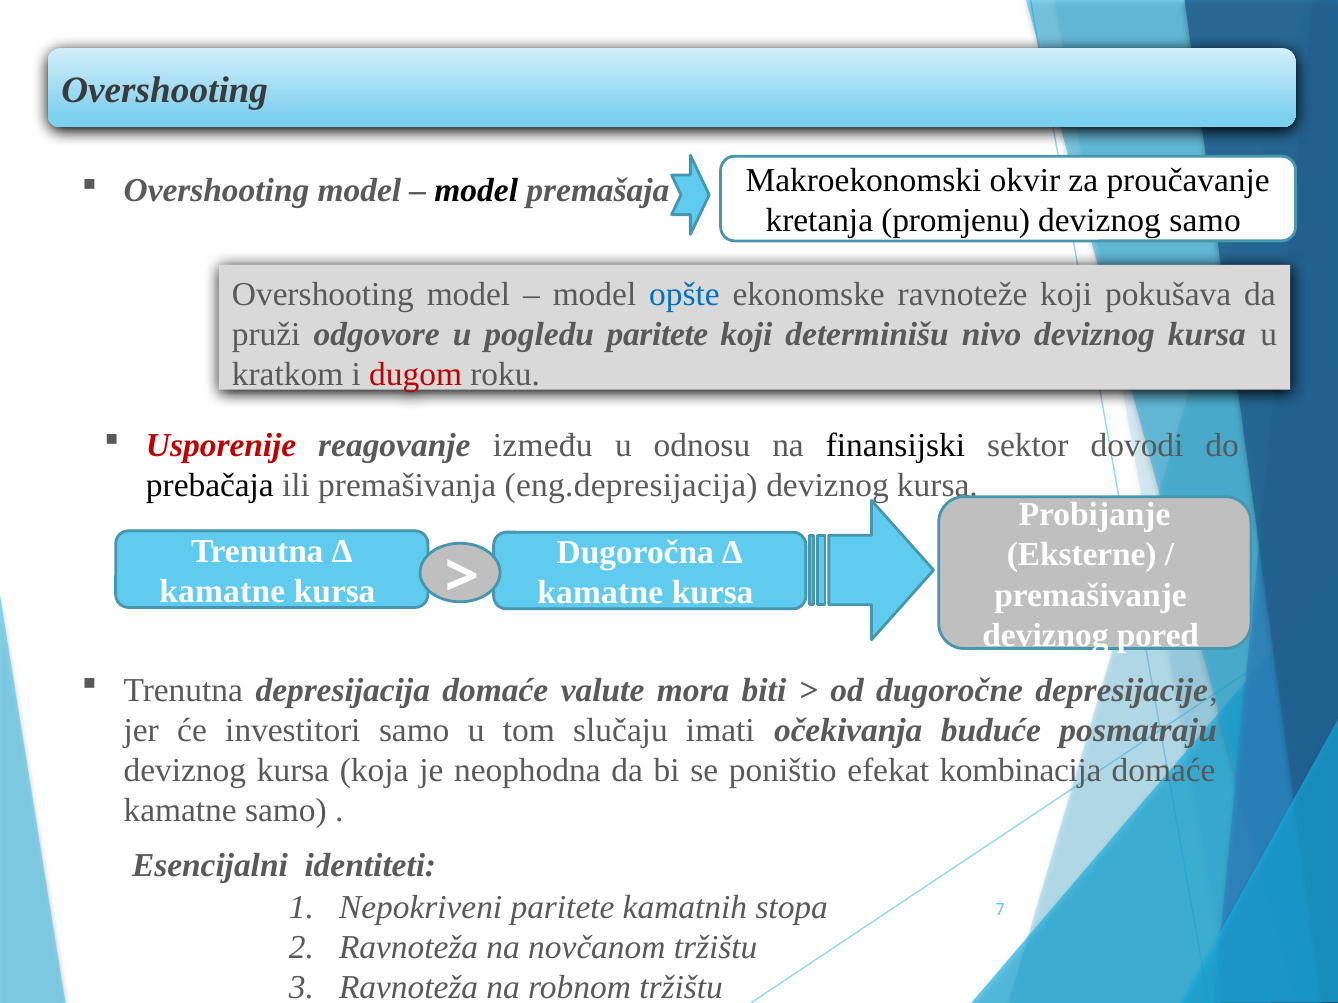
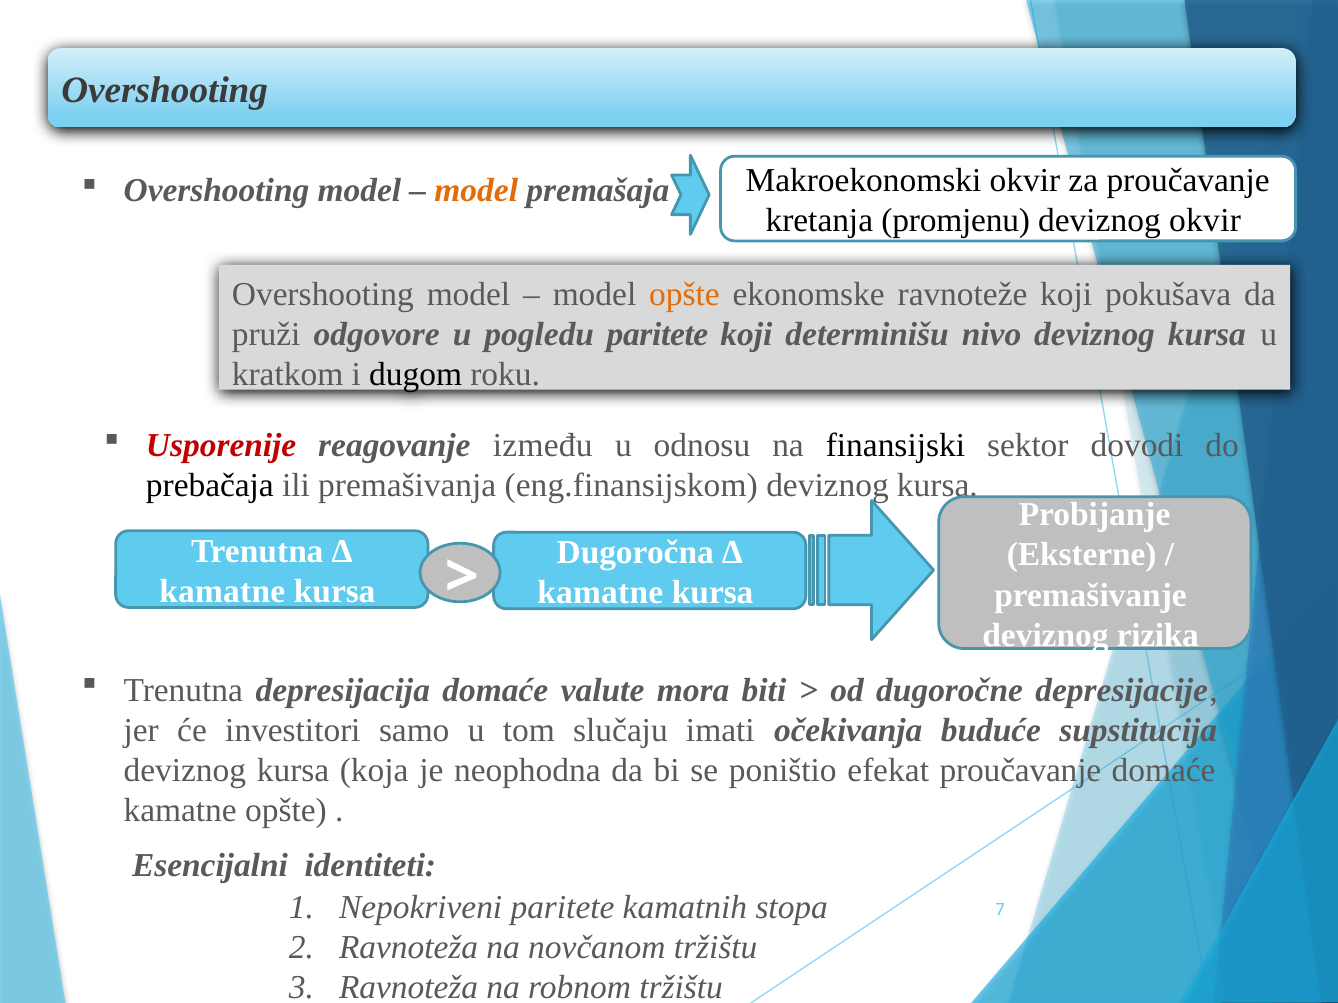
model at (476, 191) colour: black -> orange
deviznog samo: samo -> okvir
opšte at (684, 294) colour: blue -> orange
dugom colour: red -> black
eng.depresijacija: eng.depresijacija -> eng.finansijskom
pored: pored -> rizika
posmatraju: posmatraju -> supstitucija
efekat kombinacija: kombinacija -> proučavanje
kamatne samo: samo -> opšte
